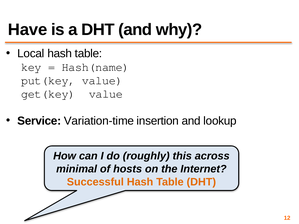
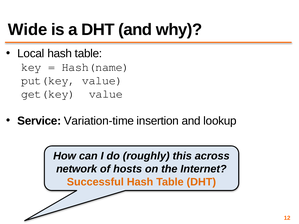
Have: Have -> Wide
minimal: minimal -> network
